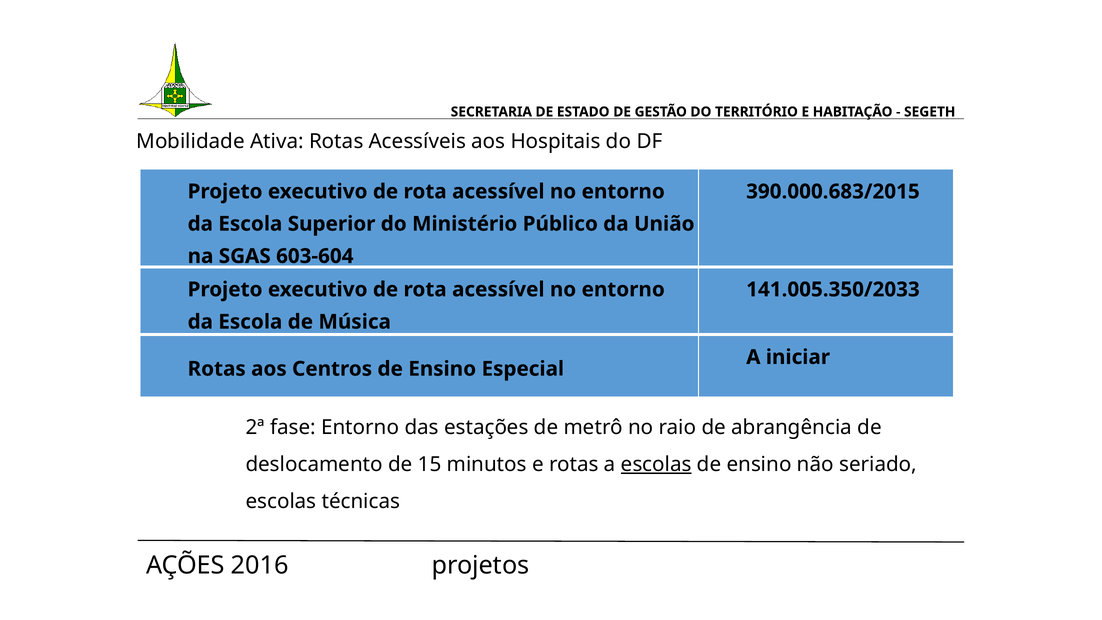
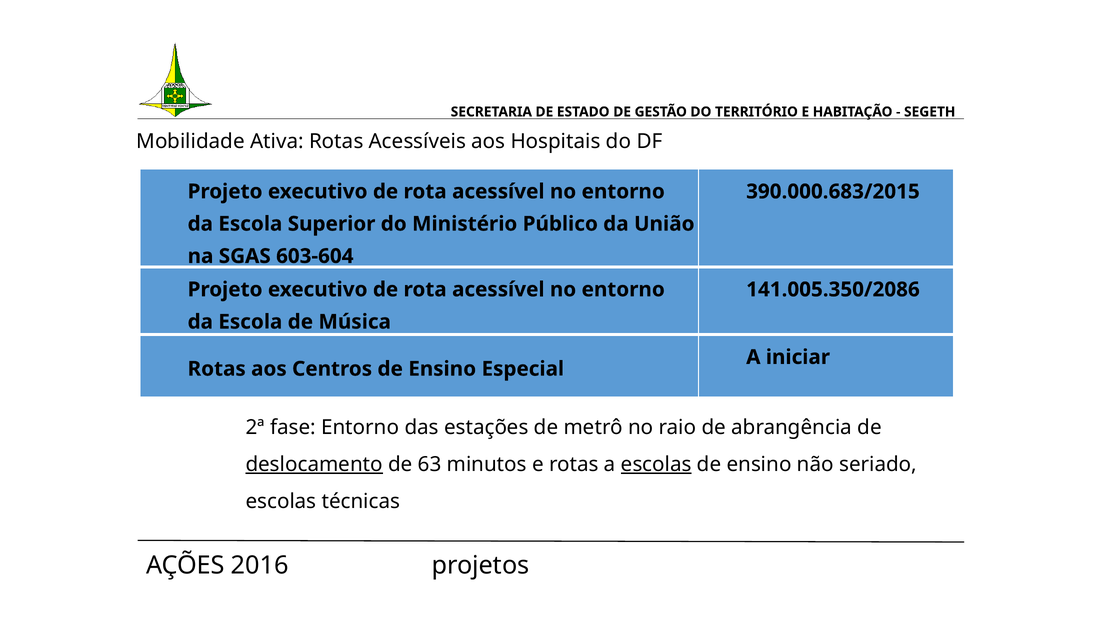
141.005.350/2033: 141.005.350/2033 -> 141.005.350/2086
deslocamento underline: none -> present
15: 15 -> 63
